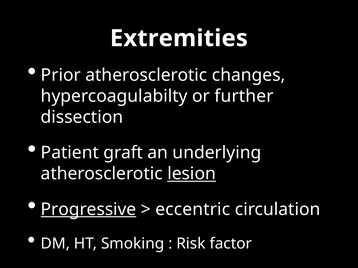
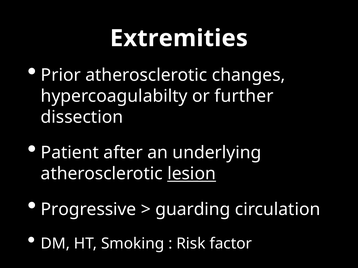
graft: graft -> after
Progressive underline: present -> none
eccentric: eccentric -> guarding
